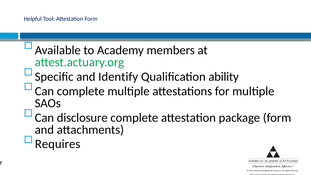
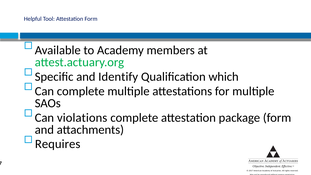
ability: ability -> which
disclosure: disclosure -> violations
